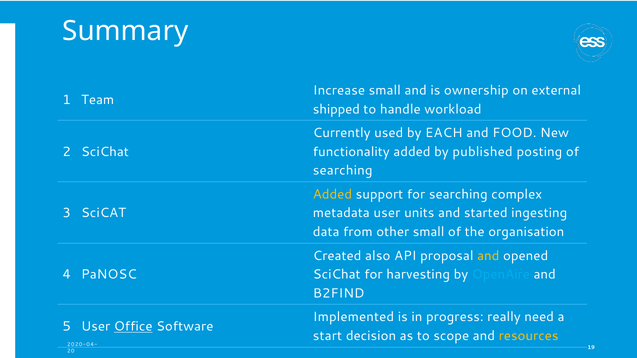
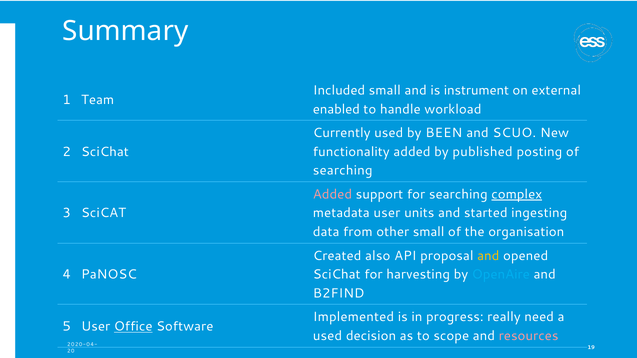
Increase: Increase -> Included
ownership: ownership -> instrument
shipped: shipped -> enabled
EACH: EACH -> BEEN
FOOD: FOOD -> SCUO
Added at (332, 194) colour: yellow -> pink
complex underline: none -> present
start at (327, 336): start -> used
resources colour: yellow -> pink
